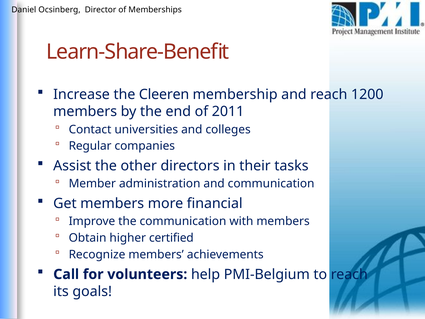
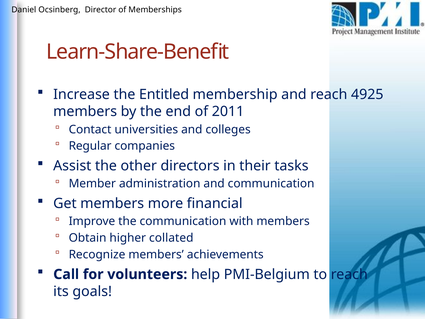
Cleeren: Cleeren -> Entitled
1200: 1200 -> 4925
certified: certified -> collated
